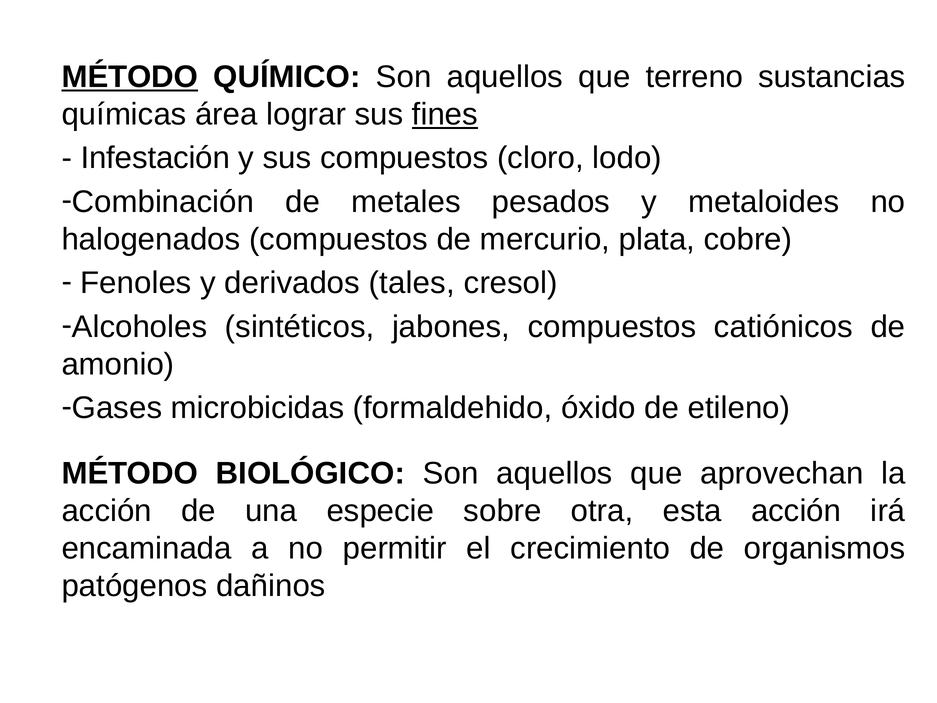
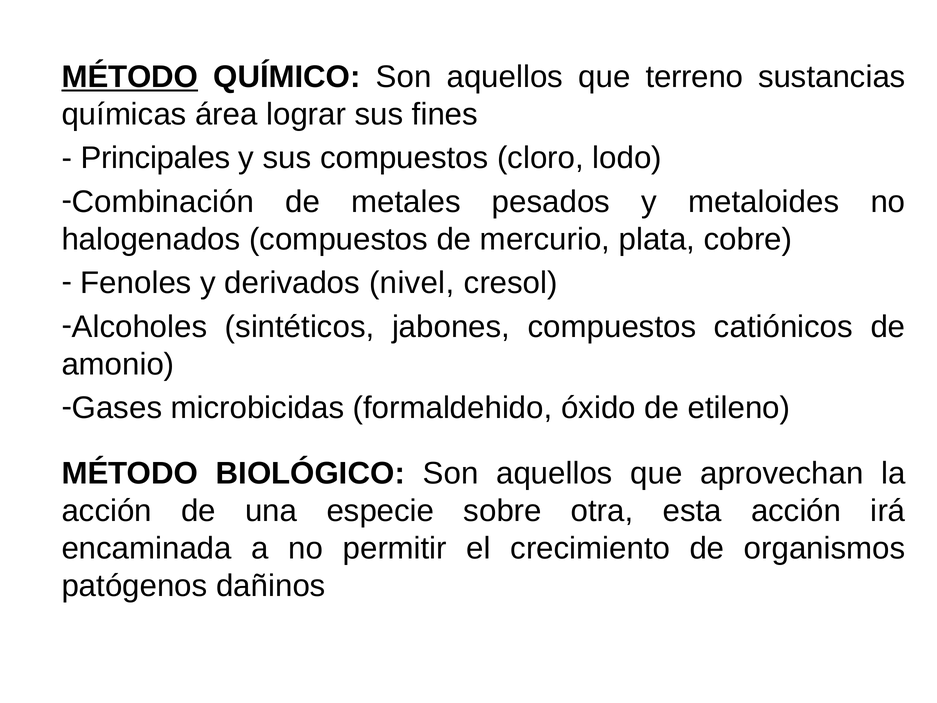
fines underline: present -> none
Infestación: Infestación -> Principales
tales: tales -> nivel
